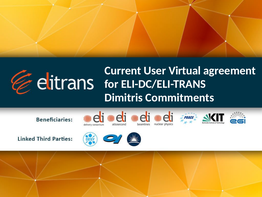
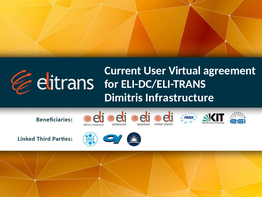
Commitments: Commitments -> Infrastructure
